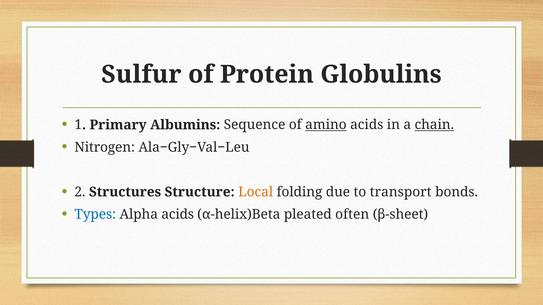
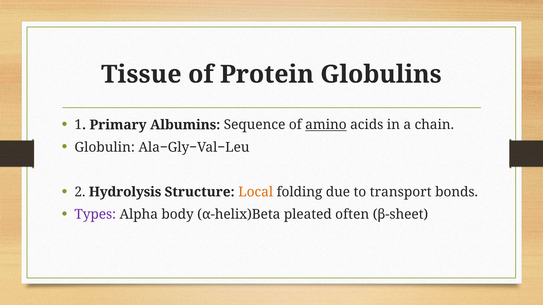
Sulfur: Sulfur -> Tissue
chain underline: present -> none
Nitrogen: Nitrogen -> Globulin
Structures: Structures -> Hydrolysis
Types colour: blue -> purple
Alpha acids: acids -> body
